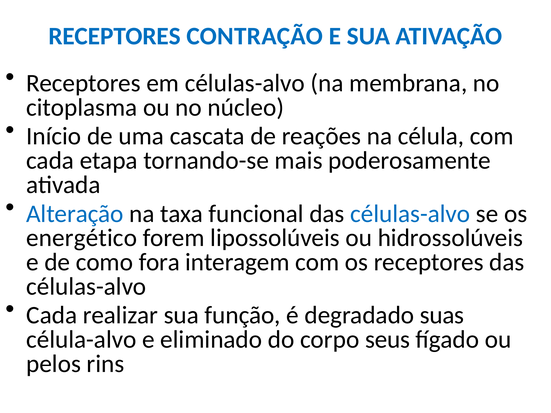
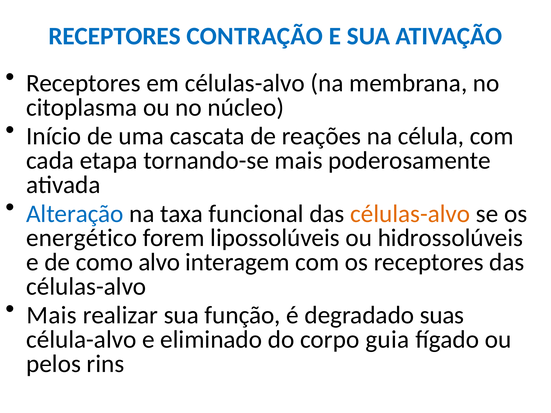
células-alvo at (410, 214) colour: blue -> orange
fora: fora -> alvo
Cada at (52, 315): Cada -> Mais
seus: seus -> guia
